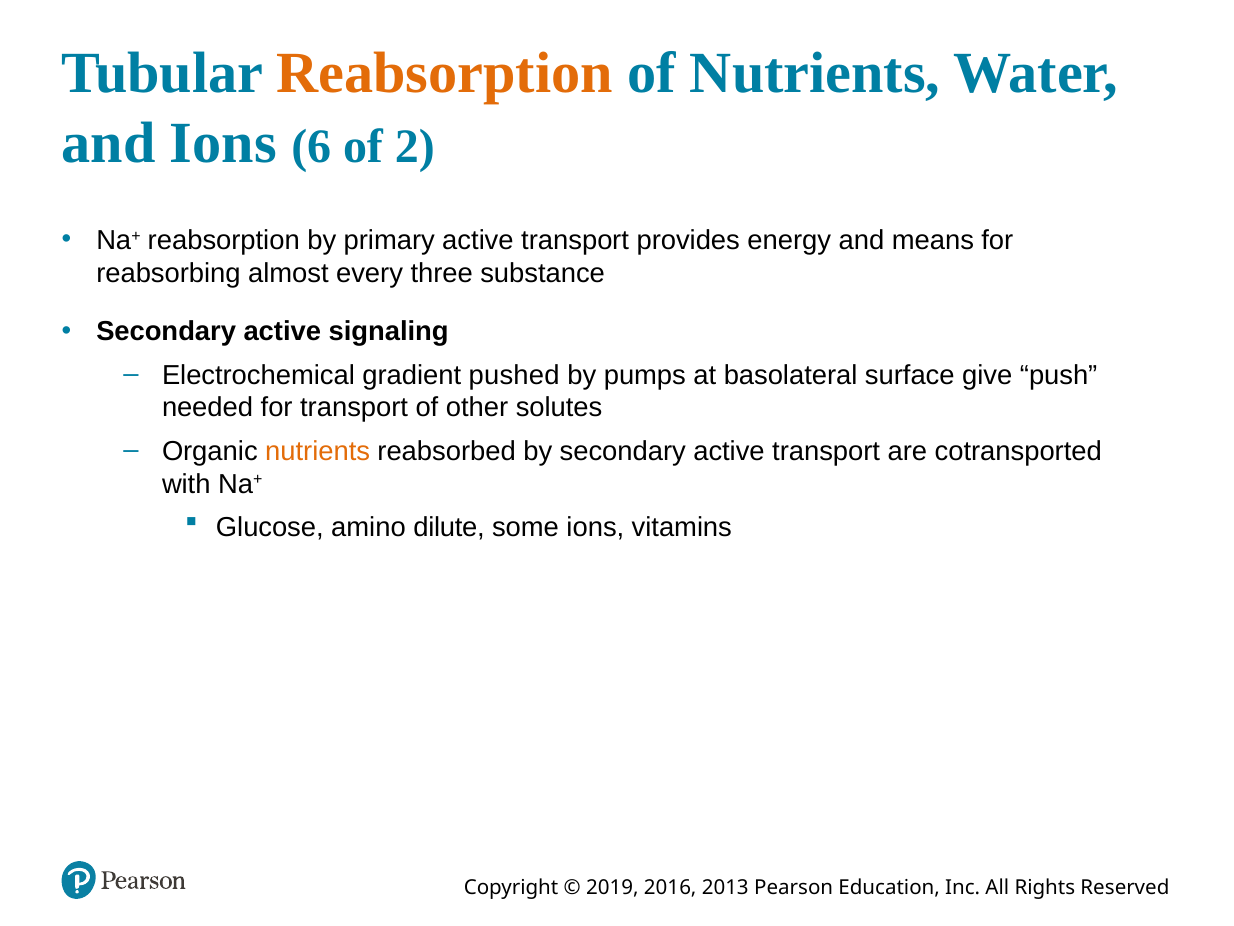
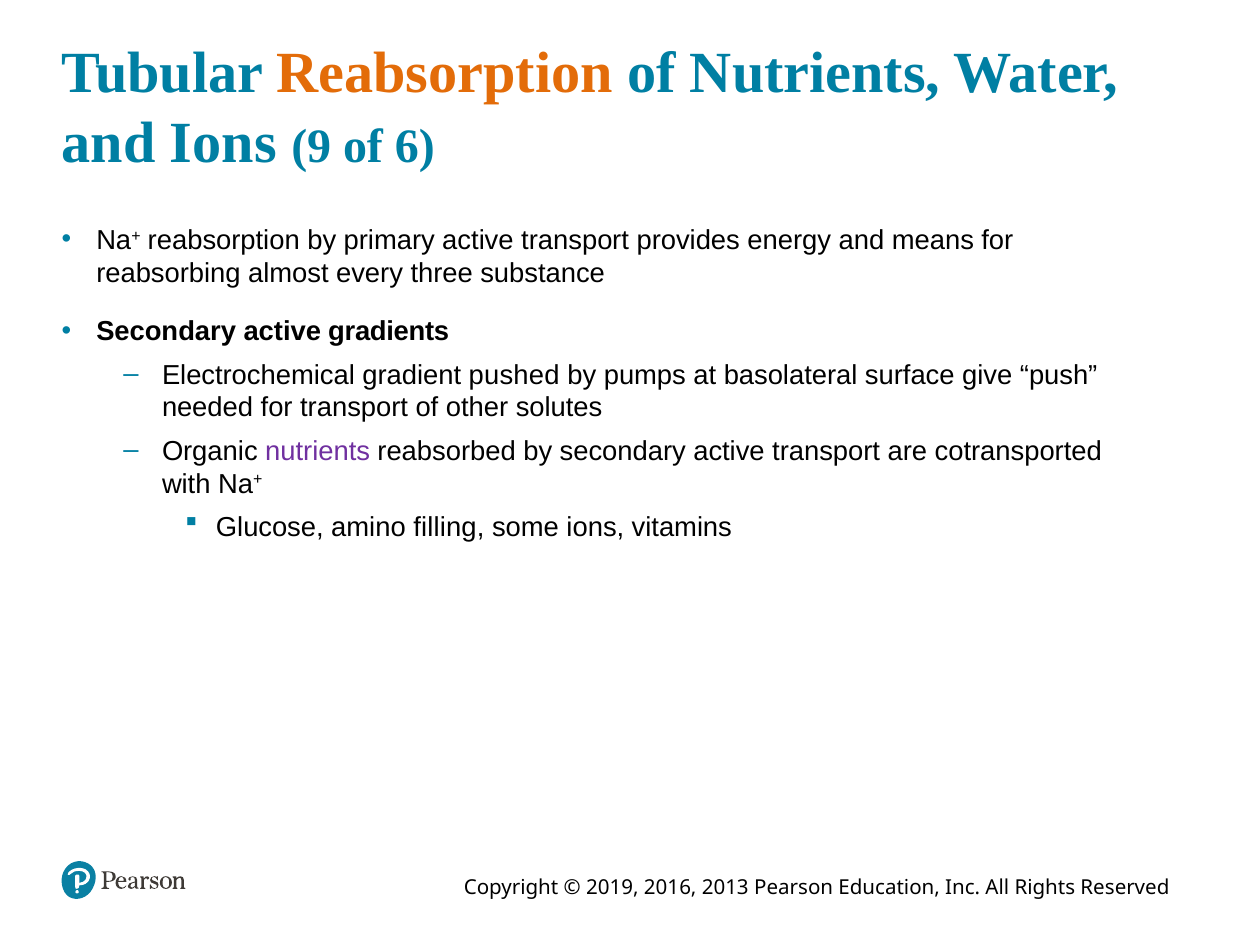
6: 6 -> 9
2: 2 -> 6
signaling: signaling -> gradients
nutrients at (318, 451) colour: orange -> purple
dilute: dilute -> filling
